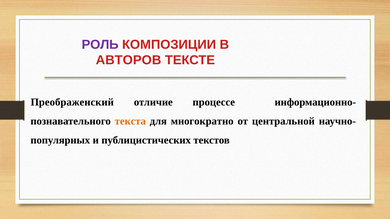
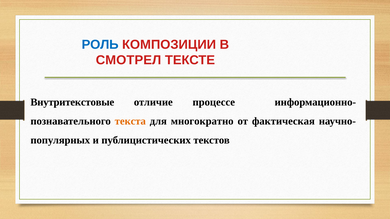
РОЛЬ colour: purple -> blue
АВТОРОВ: АВТОРОВ -> СМОТРЕЛ
Преображенский: Преображенский -> Внутритекстовые
центральной: центральной -> фактическая
